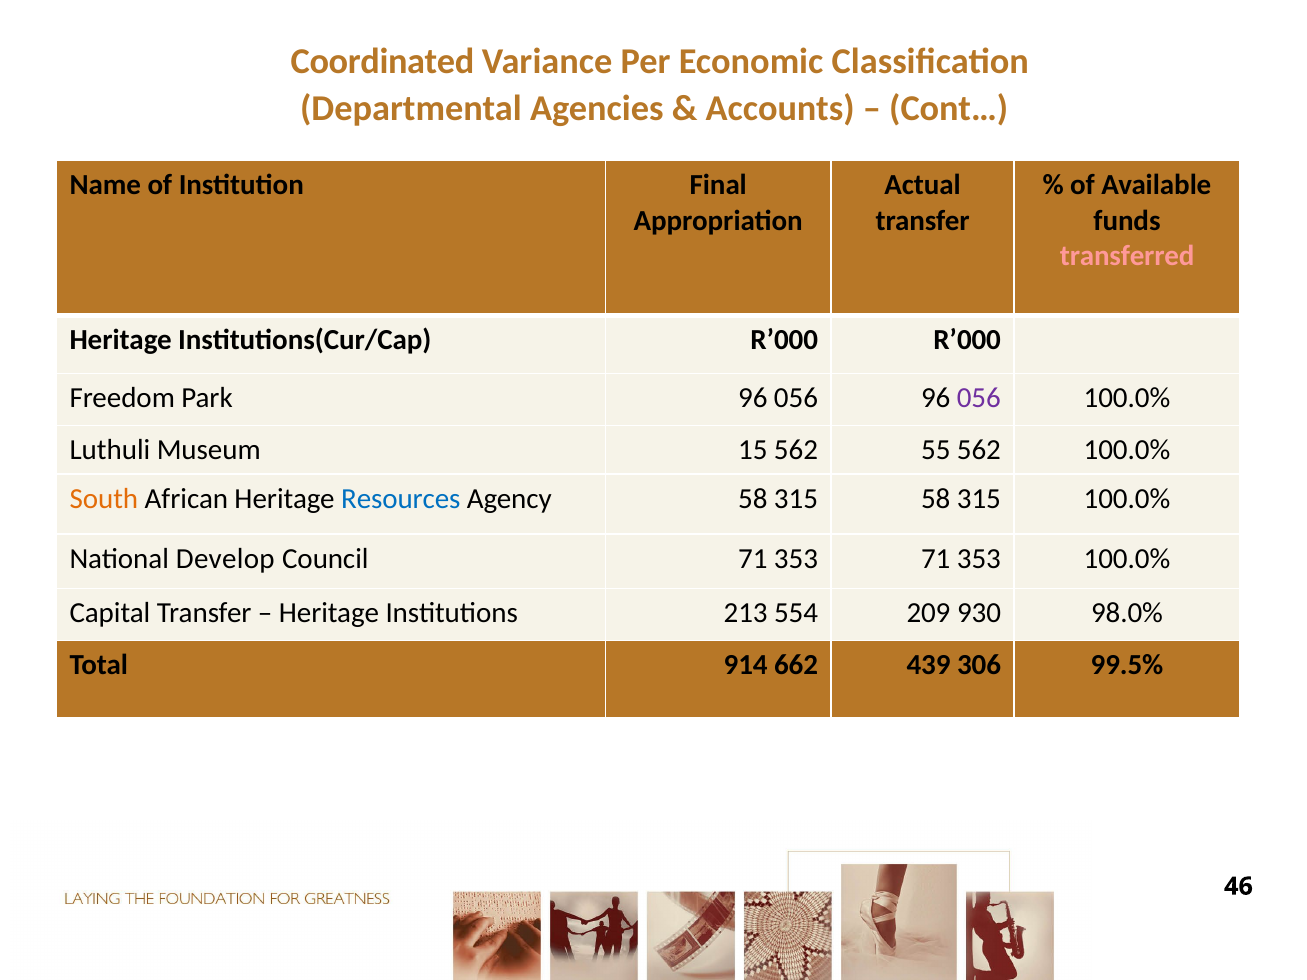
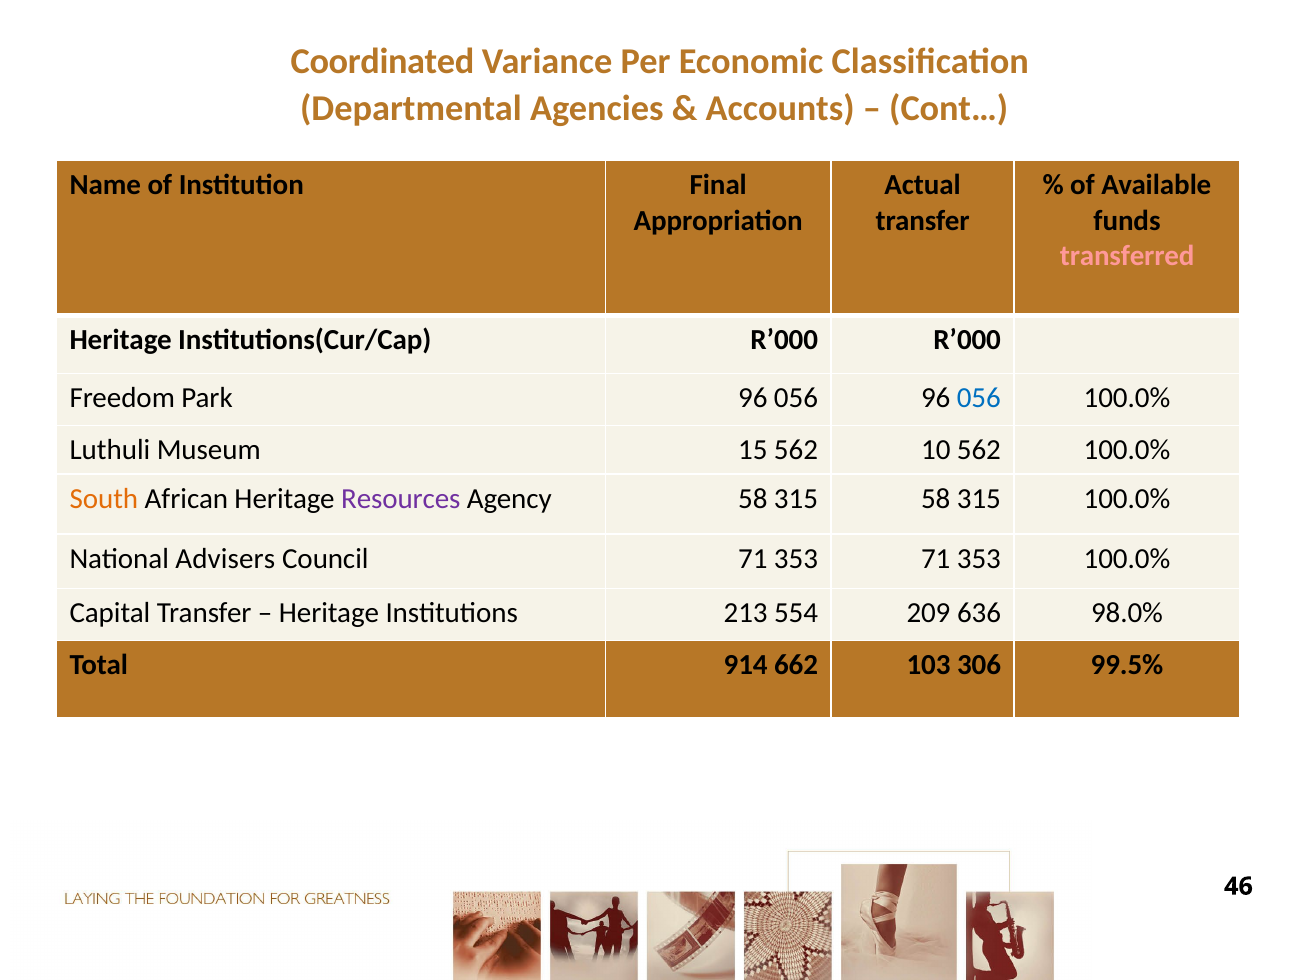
056 at (979, 398) colour: purple -> blue
55: 55 -> 10
Resources colour: blue -> purple
Develop: Develop -> Advisers
930: 930 -> 636
439: 439 -> 103
